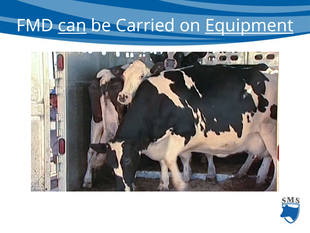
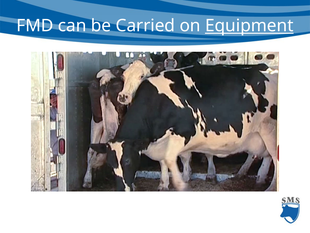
can underline: present -> none
